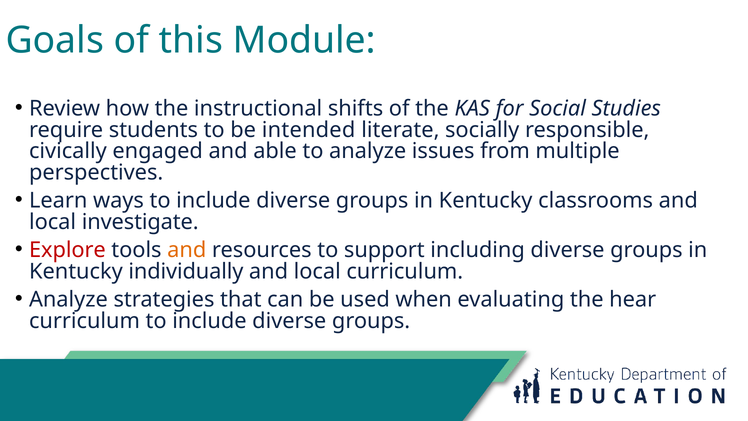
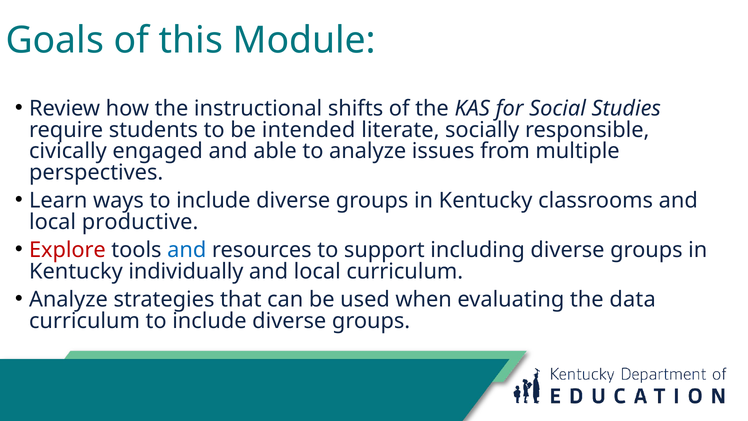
investigate: investigate -> productive
and at (187, 250) colour: orange -> blue
hear: hear -> data
